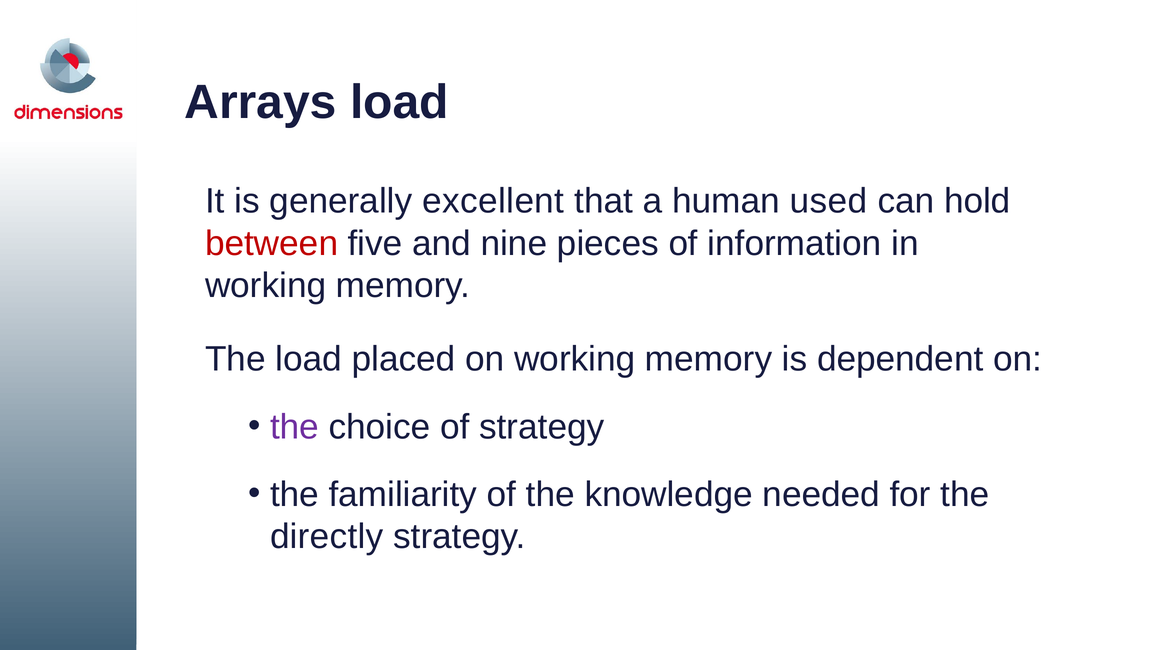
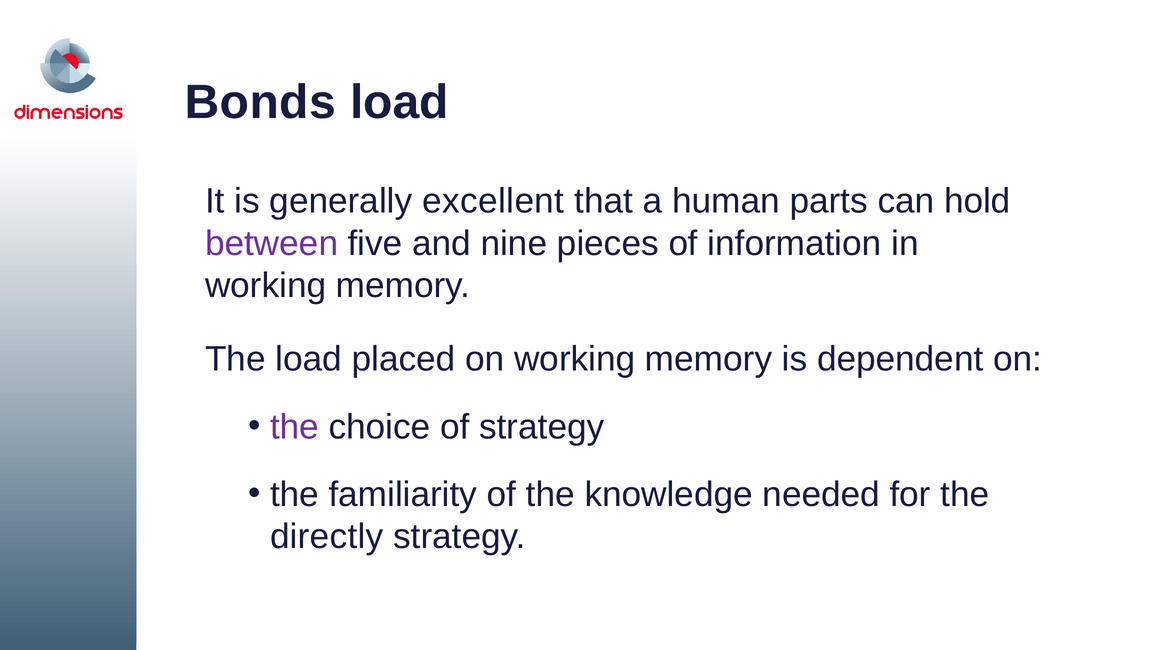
Arrays: Arrays -> Bonds
used: used -> parts
between colour: red -> purple
